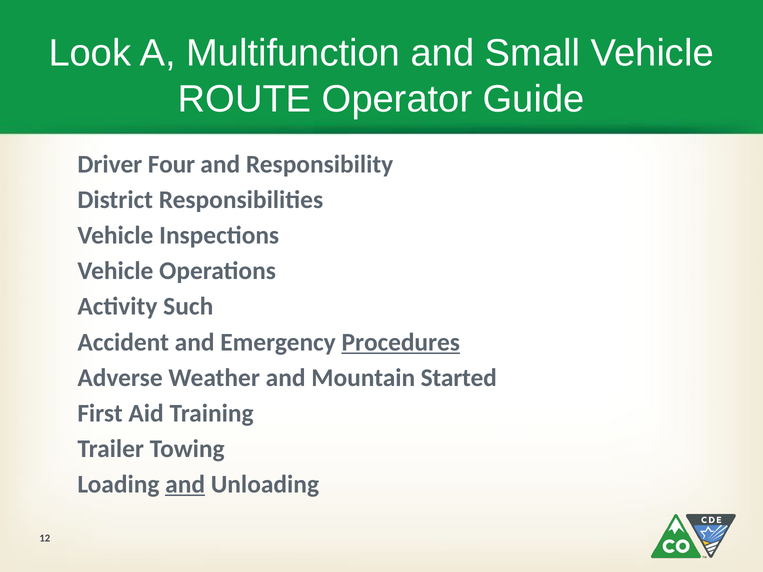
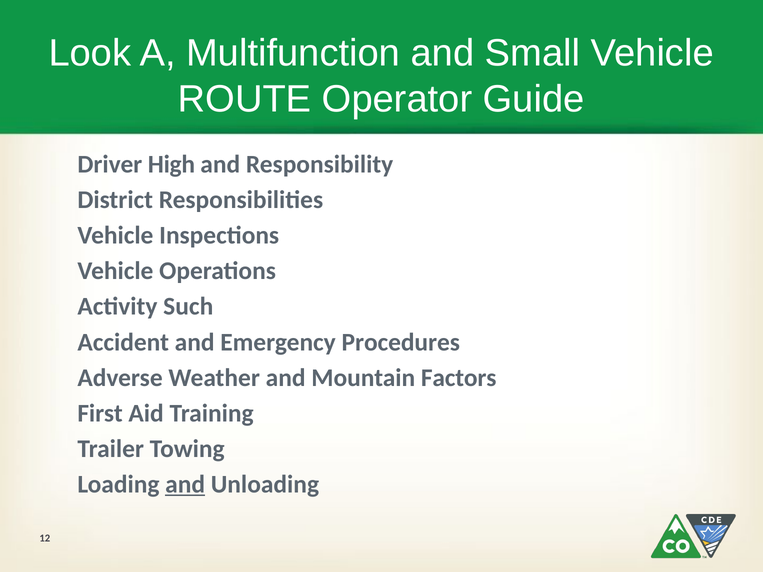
Four: Four -> High
Procedures underline: present -> none
Started: Started -> Factors
